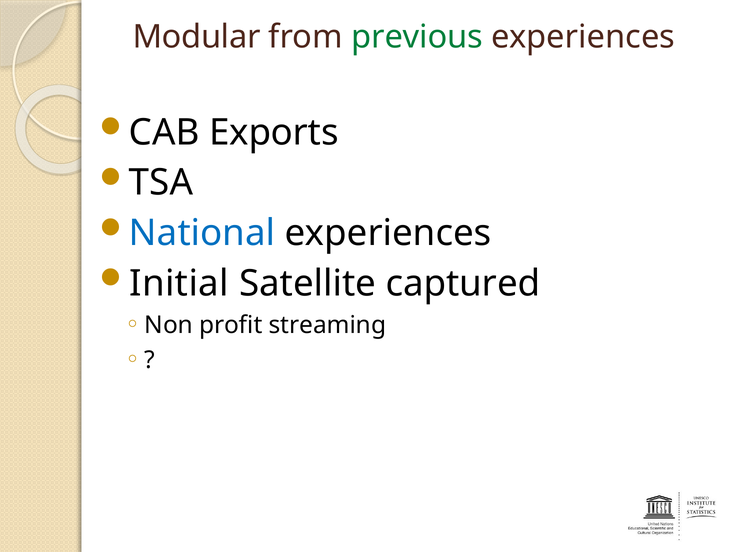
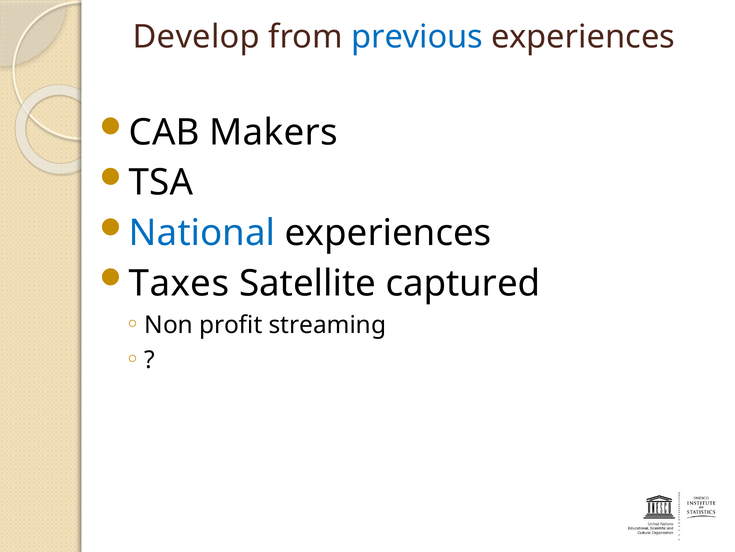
Modular: Modular -> Develop
previous colour: green -> blue
Exports: Exports -> Makers
Initial: Initial -> Taxes
